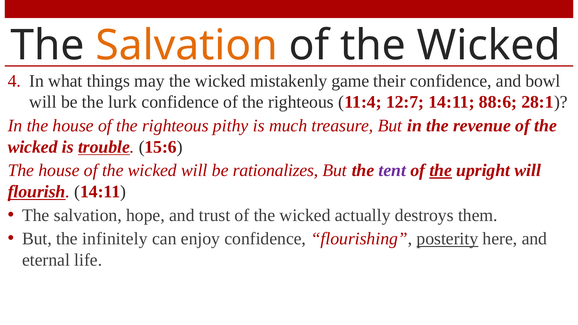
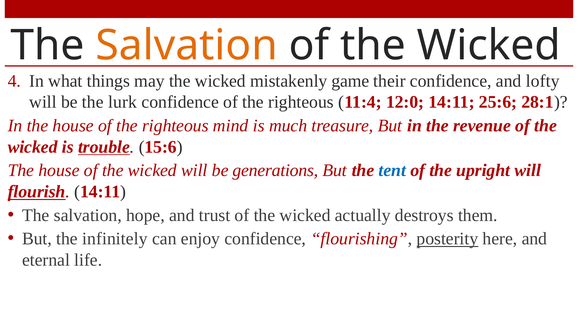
bowl: bowl -> lofty
12:7: 12:7 -> 12:0
88:6: 88:6 -> 25:6
pithy: pithy -> mind
rationalizes: rationalizes -> generations
tent colour: purple -> blue
the at (441, 171) underline: present -> none
